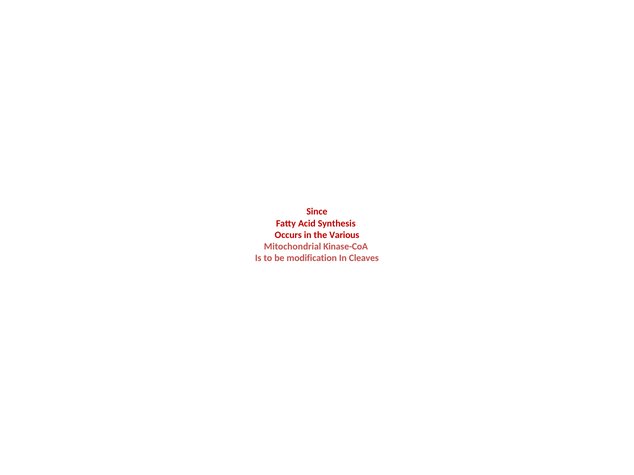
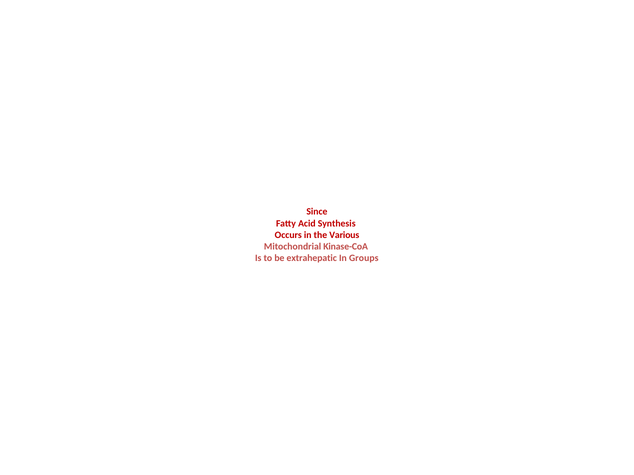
modification: modification -> extrahepatic
Cleaves: Cleaves -> Groups
